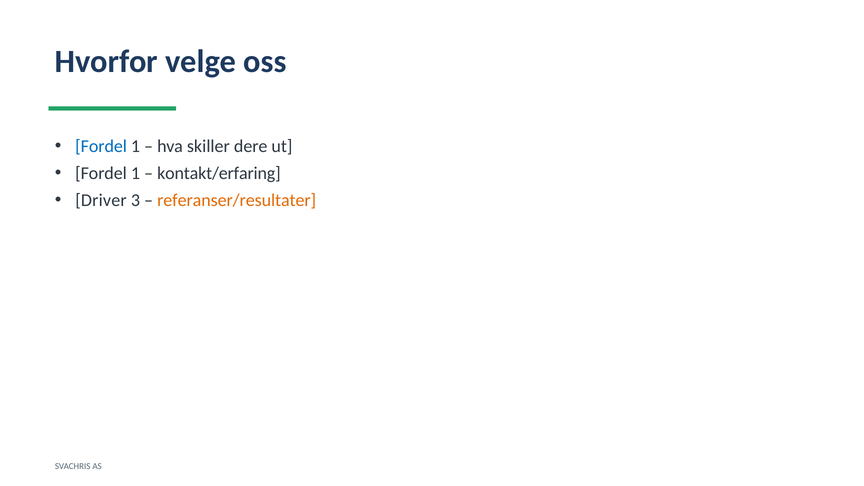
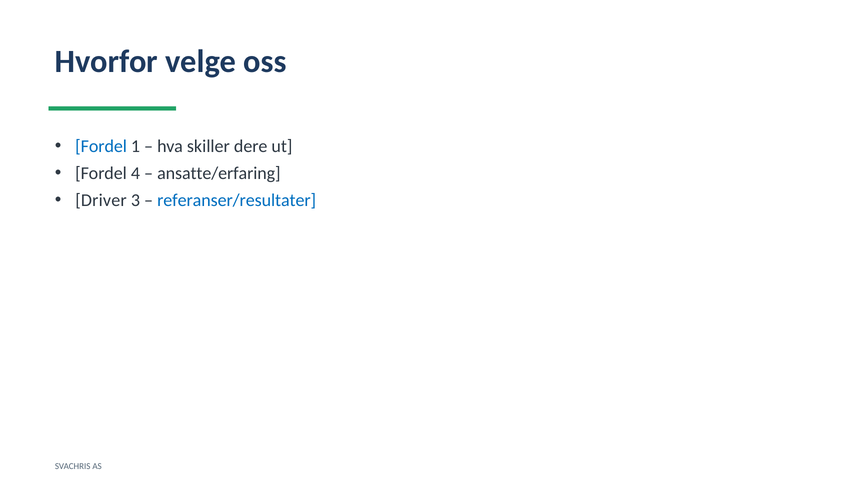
1 at (135, 173): 1 -> 4
kontakt/erfaring: kontakt/erfaring -> ansatte/erfaring
referanser/resultater colour: orange -> blue
